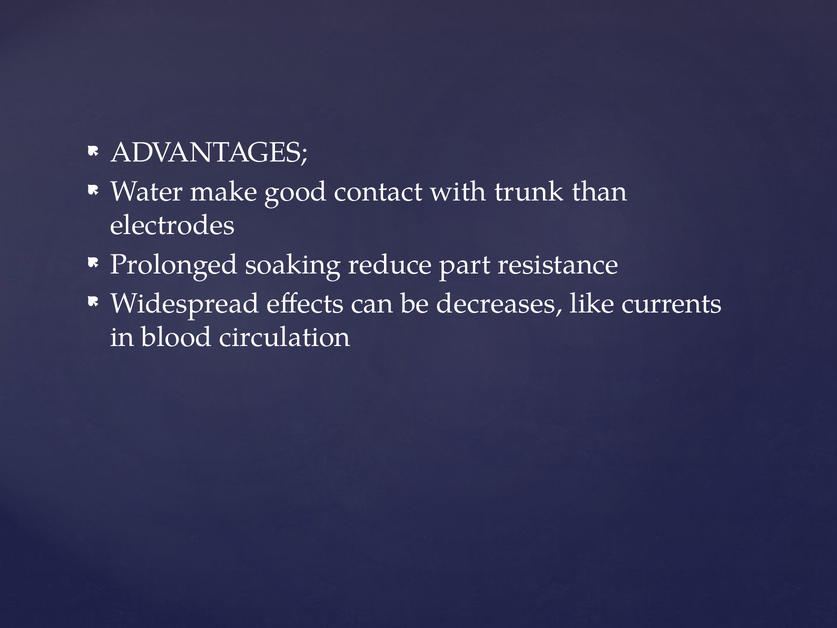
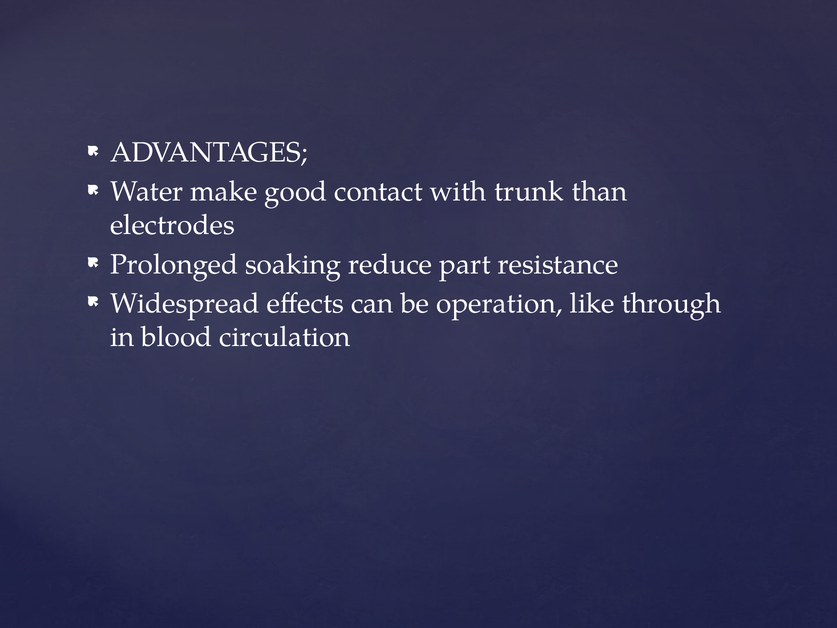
decreases: decreases -> operation
currents: currents -> through
